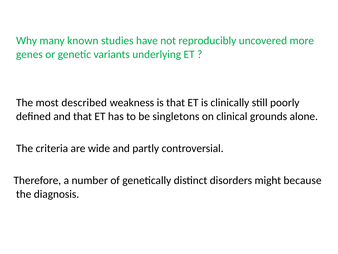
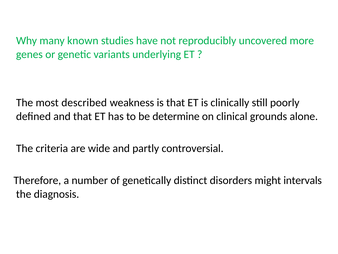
singletons: singletons -> determine
because: because -> intervals
